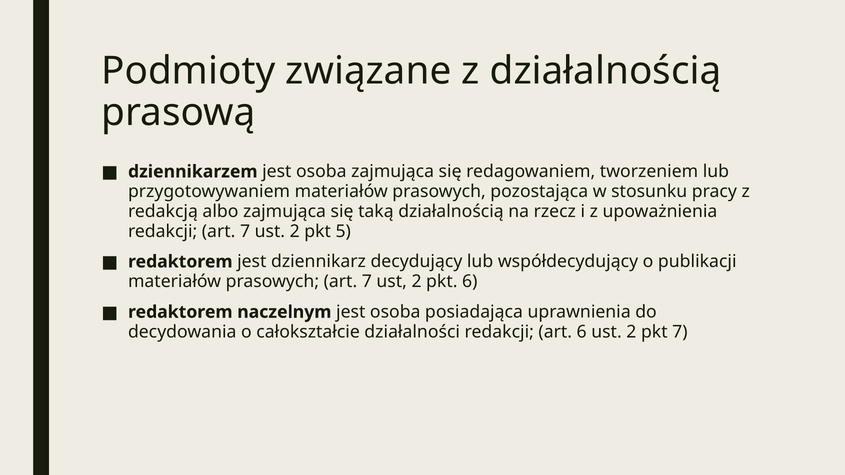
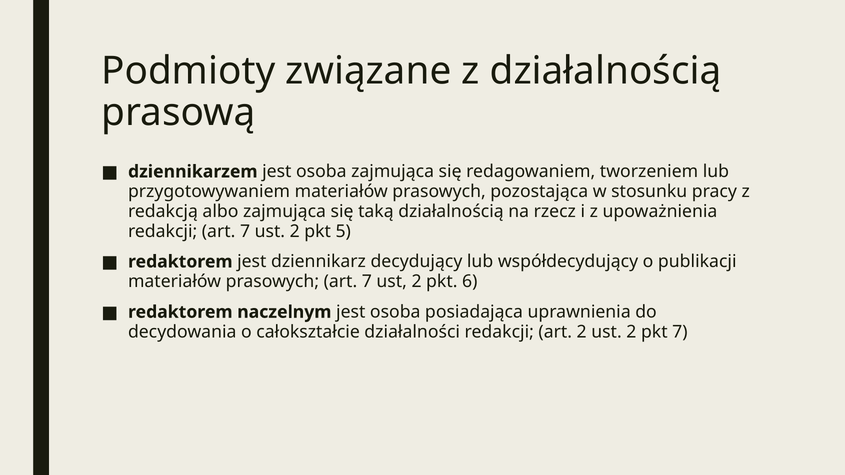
art 6: 6 -> 2
